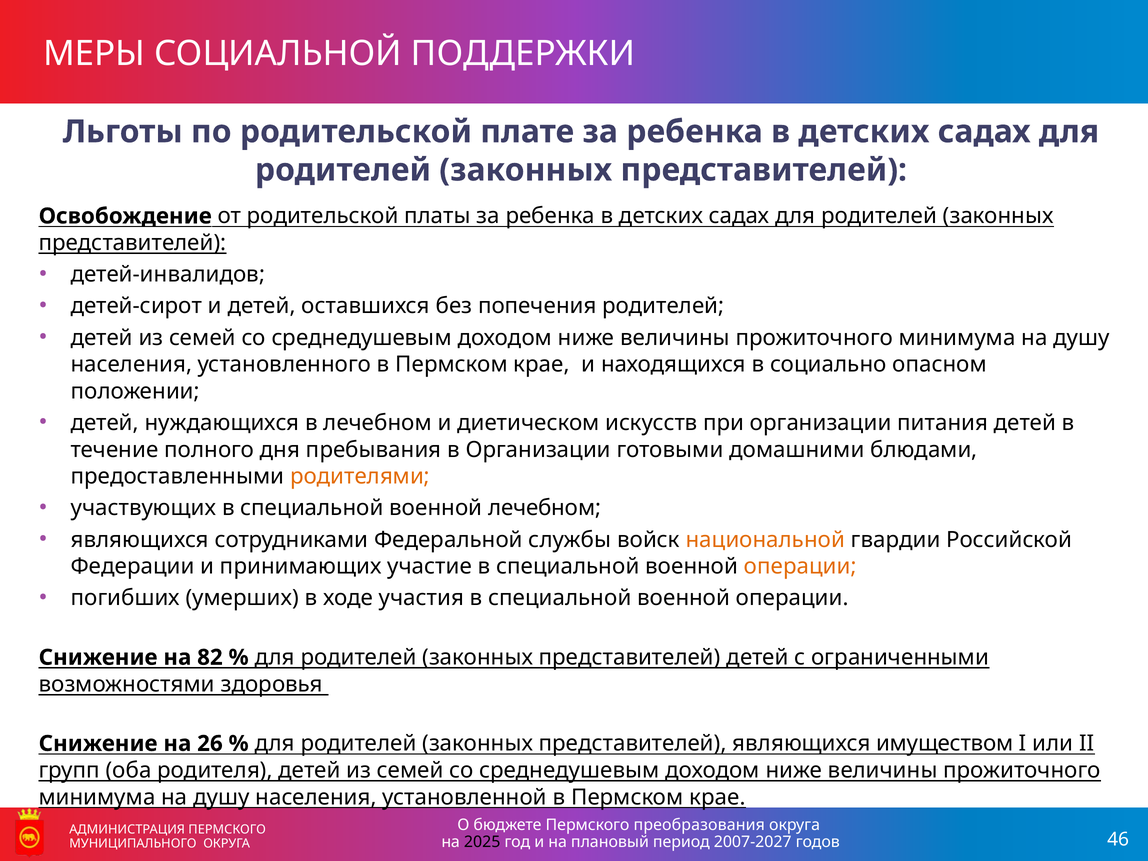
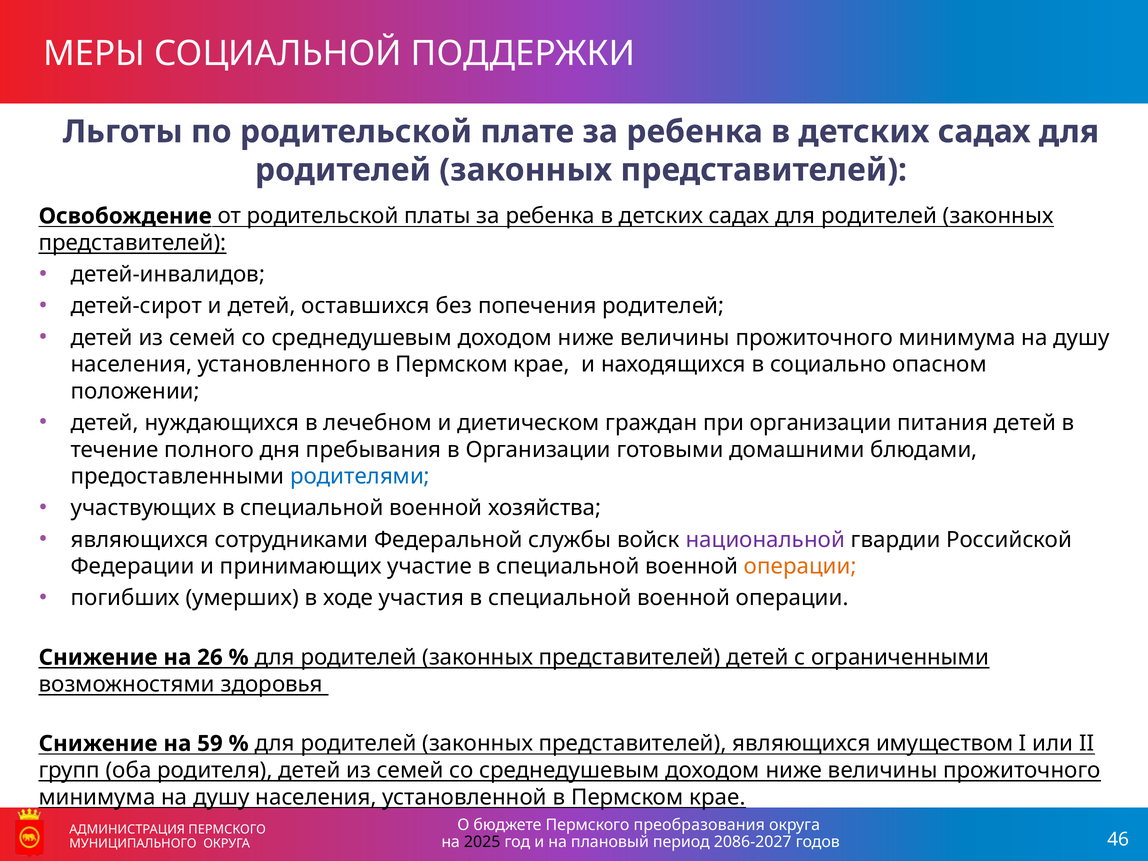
искусств: искусств -> граждан
родителями colour: orange -> blue
военной лечебном: лечебном -> хозяйства
национальной colour: orange -> purple
82: 82 -> 26
26: 26 -> 59
2007-2027: 2007-2027 -> 2086-2027
